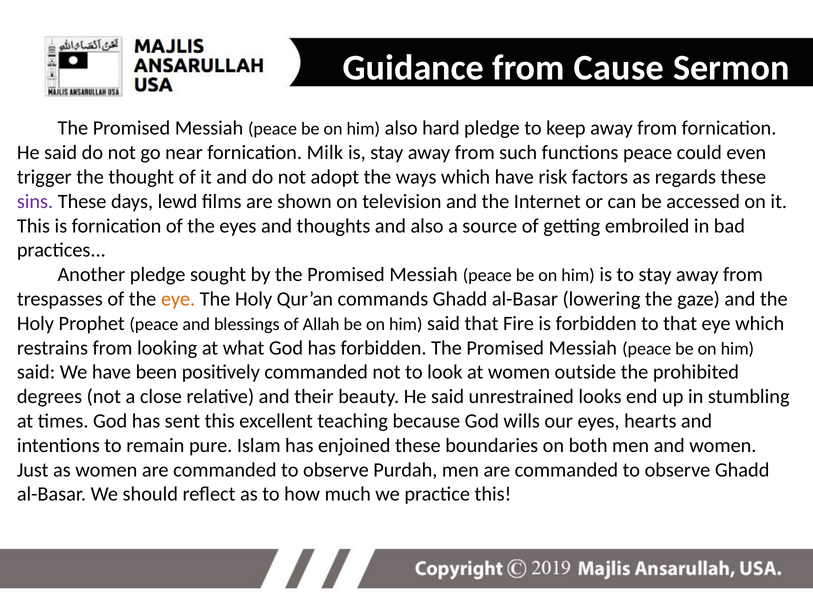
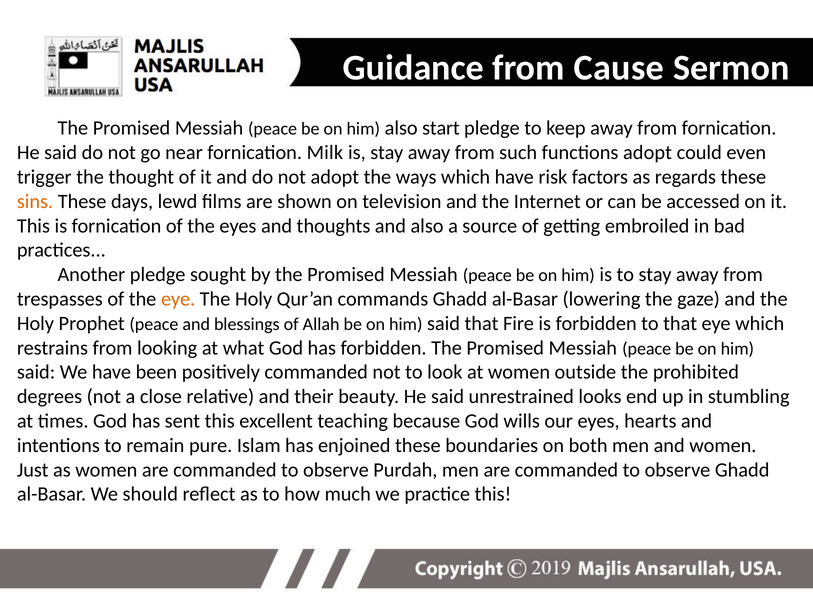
hard: hard -> start
functions peace: peace -> adopt
sins colour: purple -> orange
